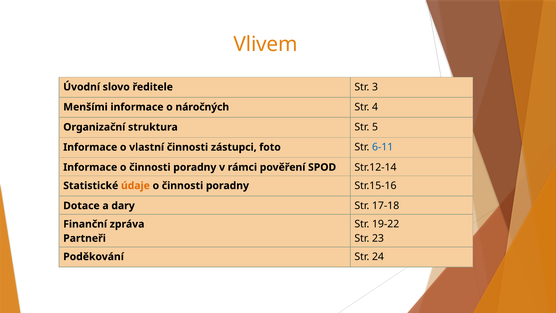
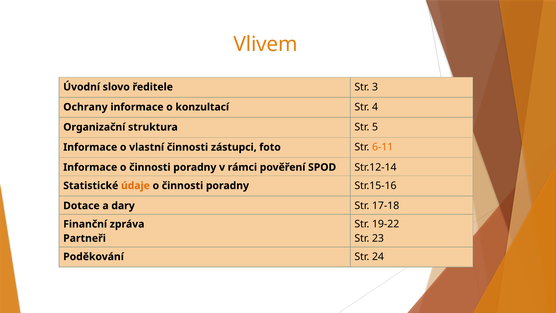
Menšími: Menšími -> Ochrany
náročných: náročných -> konzultací
6-11 colour: blue -> orange
